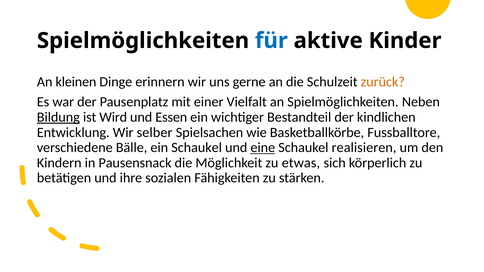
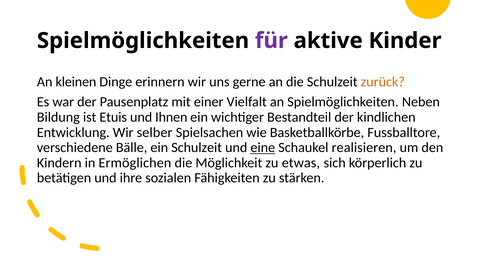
für colour: blue -> purple
Bildung underline: present -> none
Wird: Wird -> Etuis
Essen: Essen -> Ihnen
ein Schaukel: Schaukel -> Schulzeit
Pausensnack: Pausensnack -> Ermöglichen
